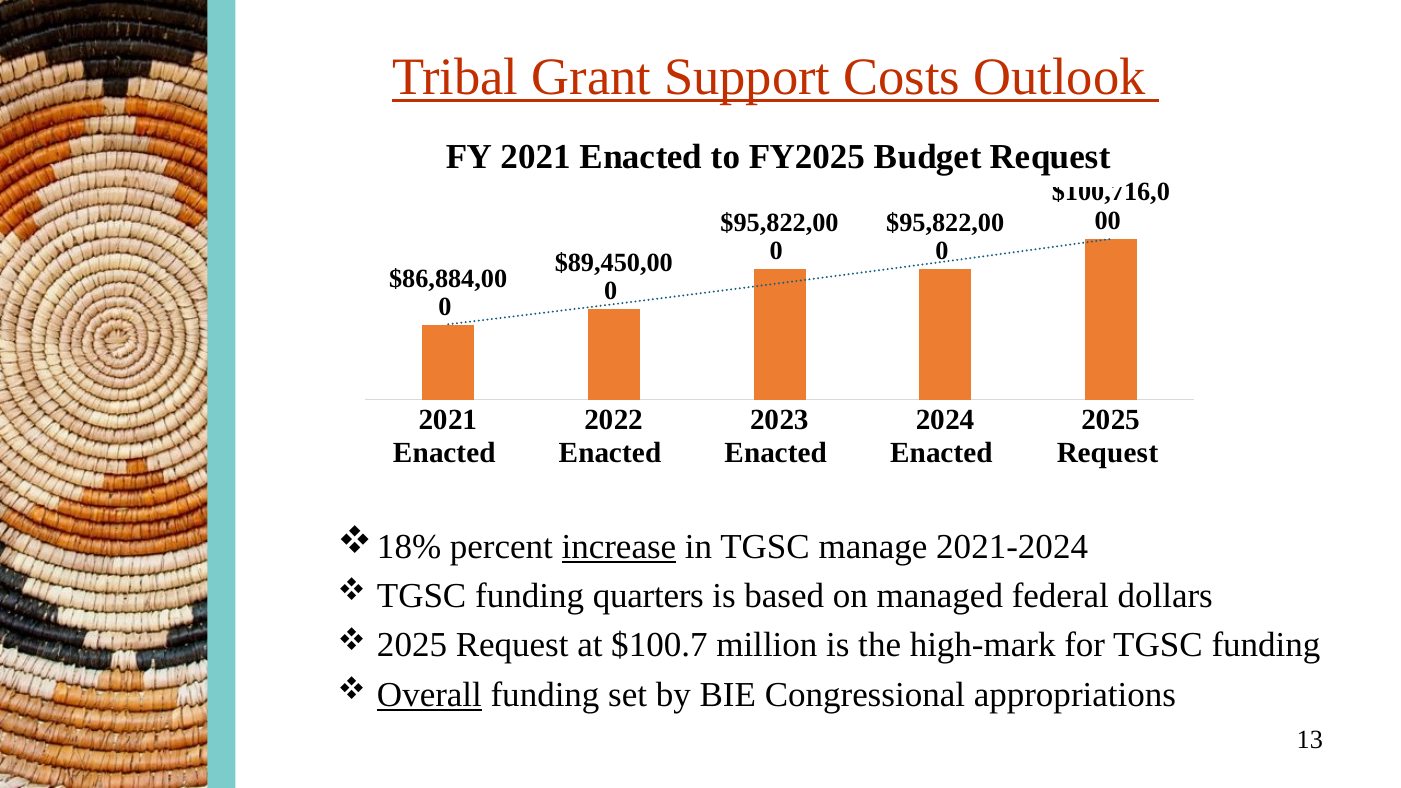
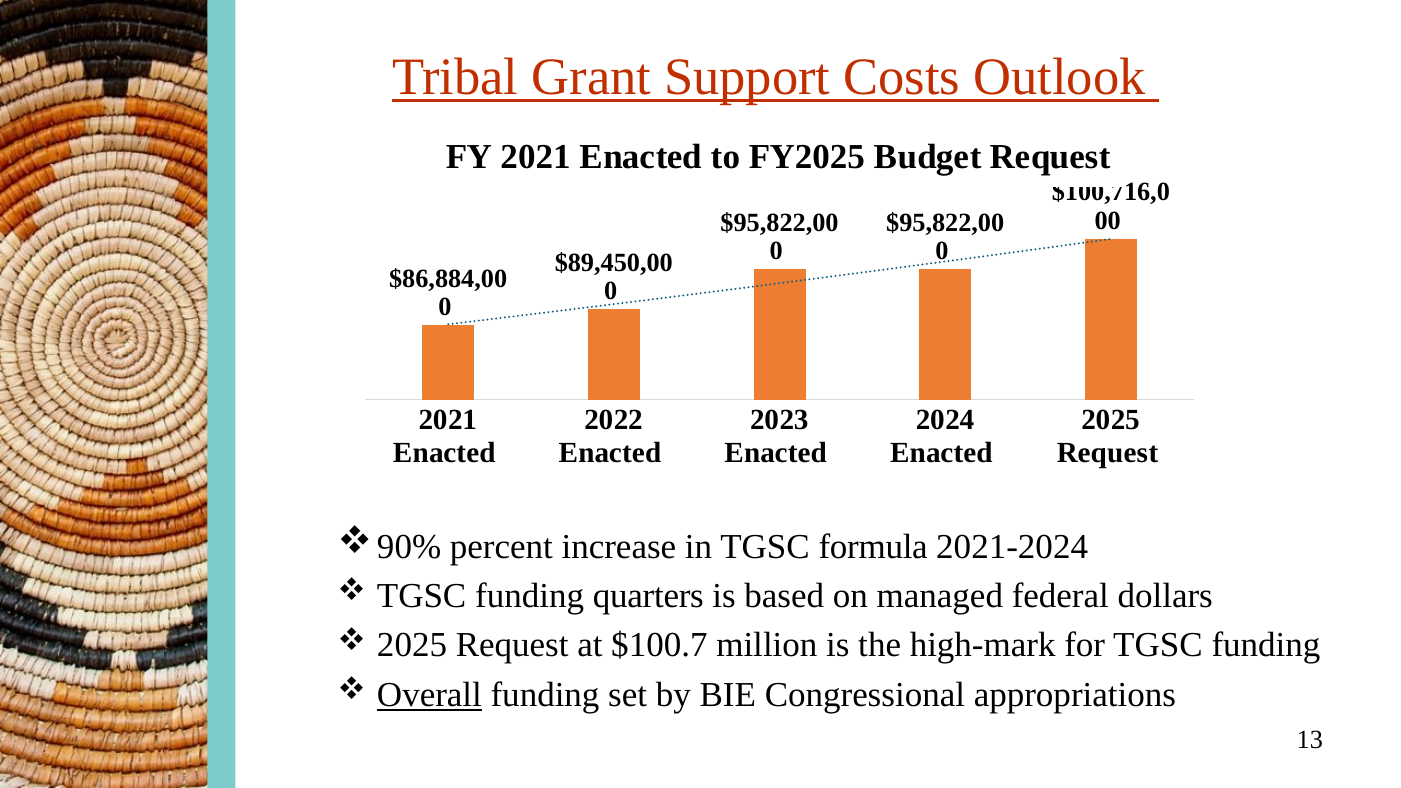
18%: 18% -> 90%
increase underline: present -> none
manage: manage -> formula
